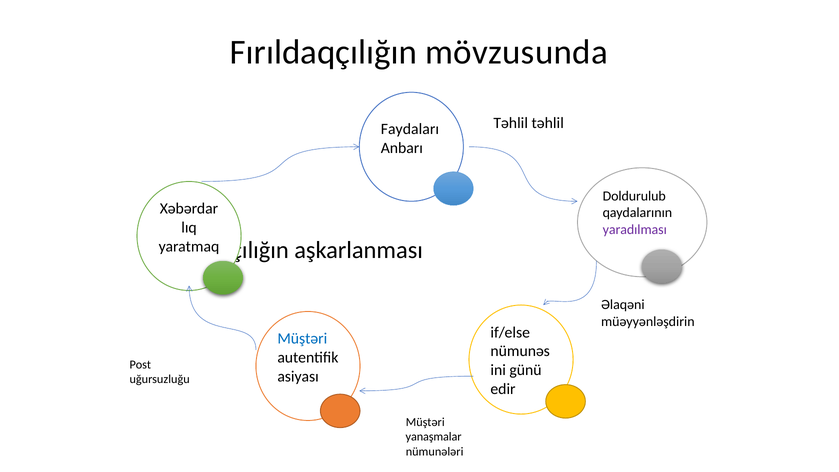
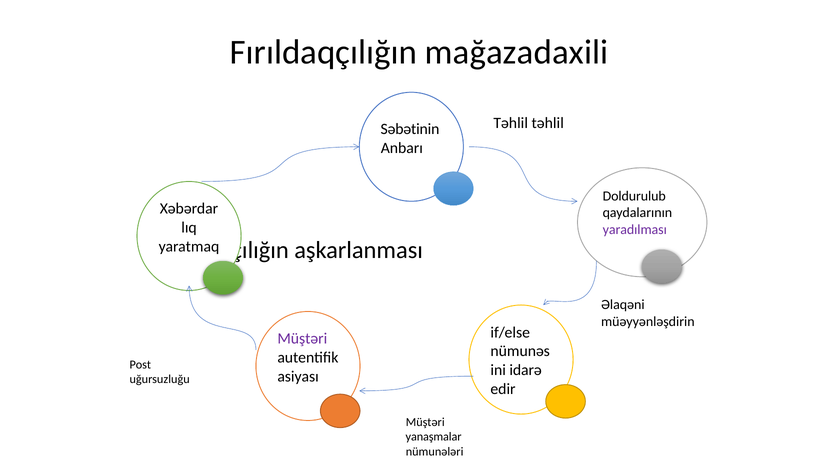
mövzusunda: mövzusunda -> mağazadaxili
Faydaları: Faydaları -> Səbətinin
Müştəri at (302, 339) colour: blue -> purple
günü: günü -> idarə
